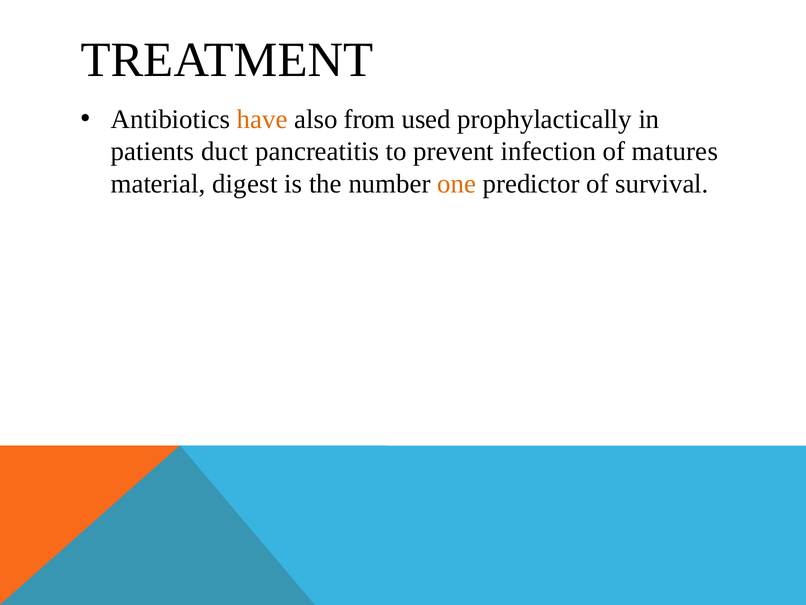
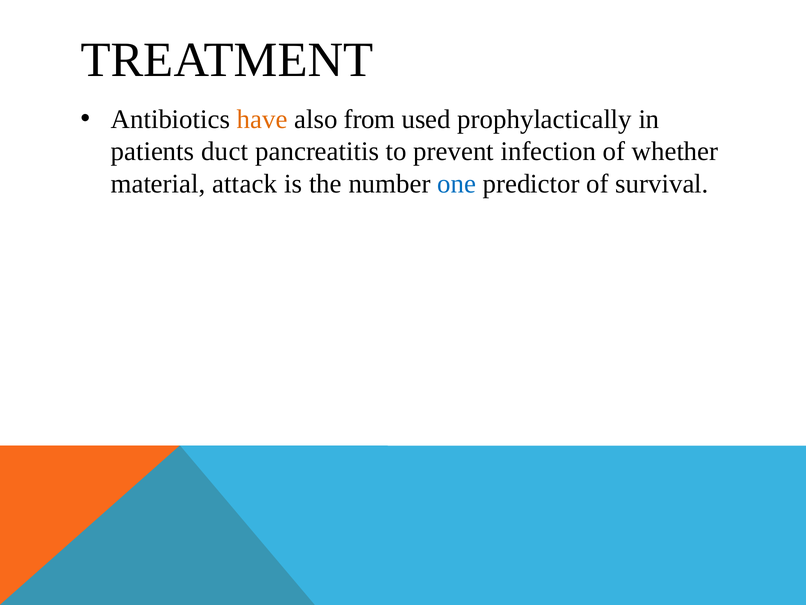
matures: matures -> whether
digest: digest -> attack
one colour: orange -> blue
